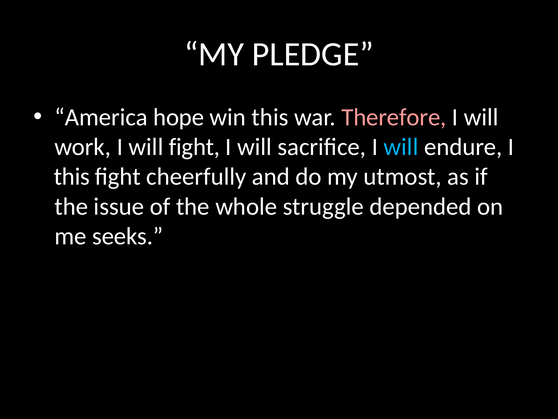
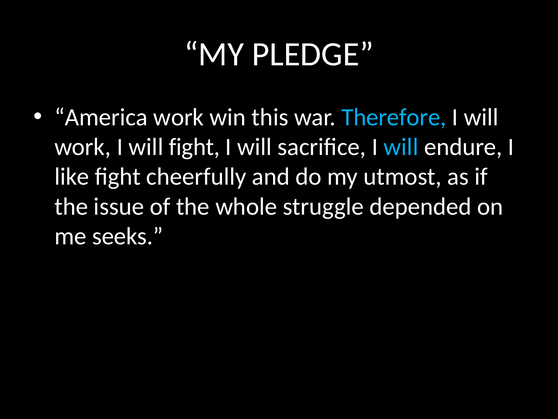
America hope: hope -> work
Therefore colour: pink -> light blue
this at (72, 177): this -> like
